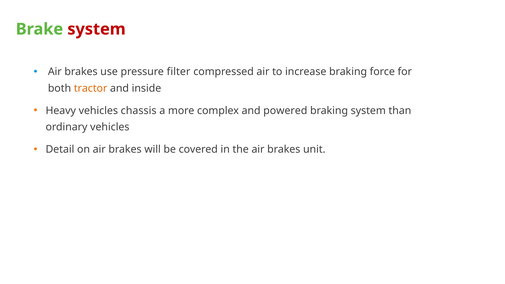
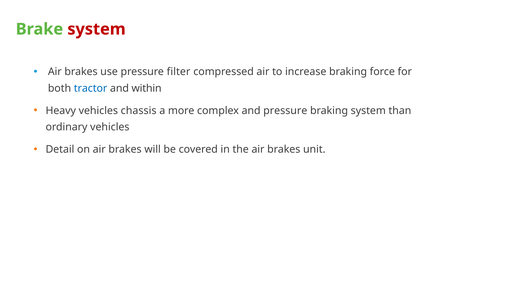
tractor colour: orange -> blue
inside: inside -> within
and powered: powered -> pressure
